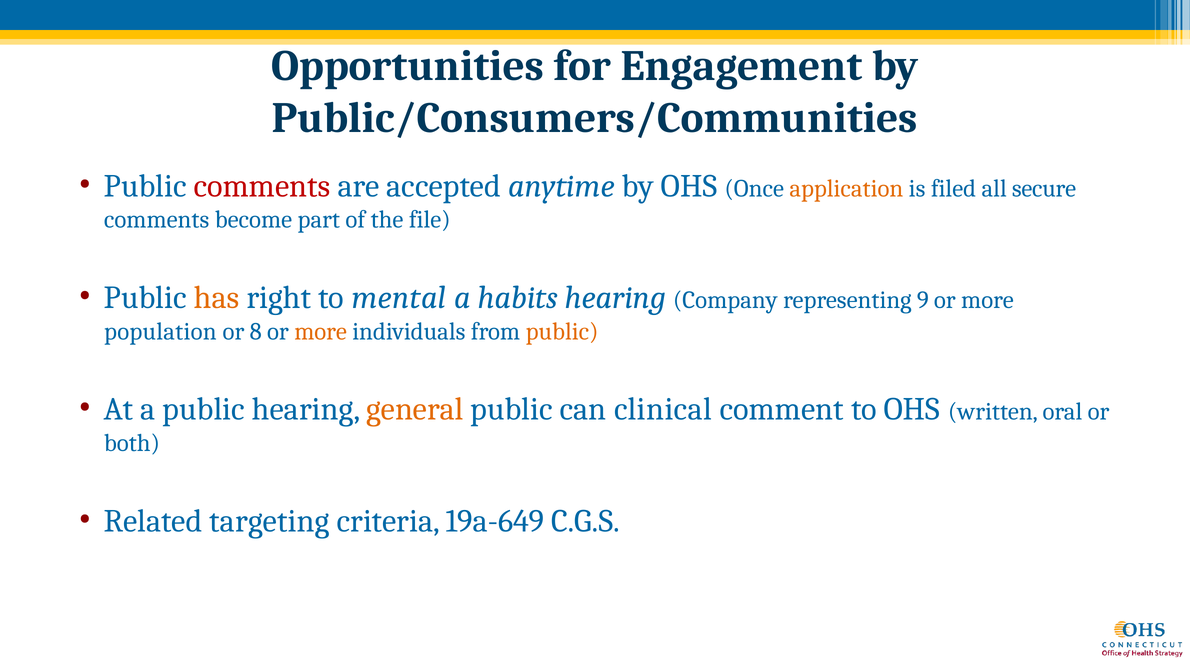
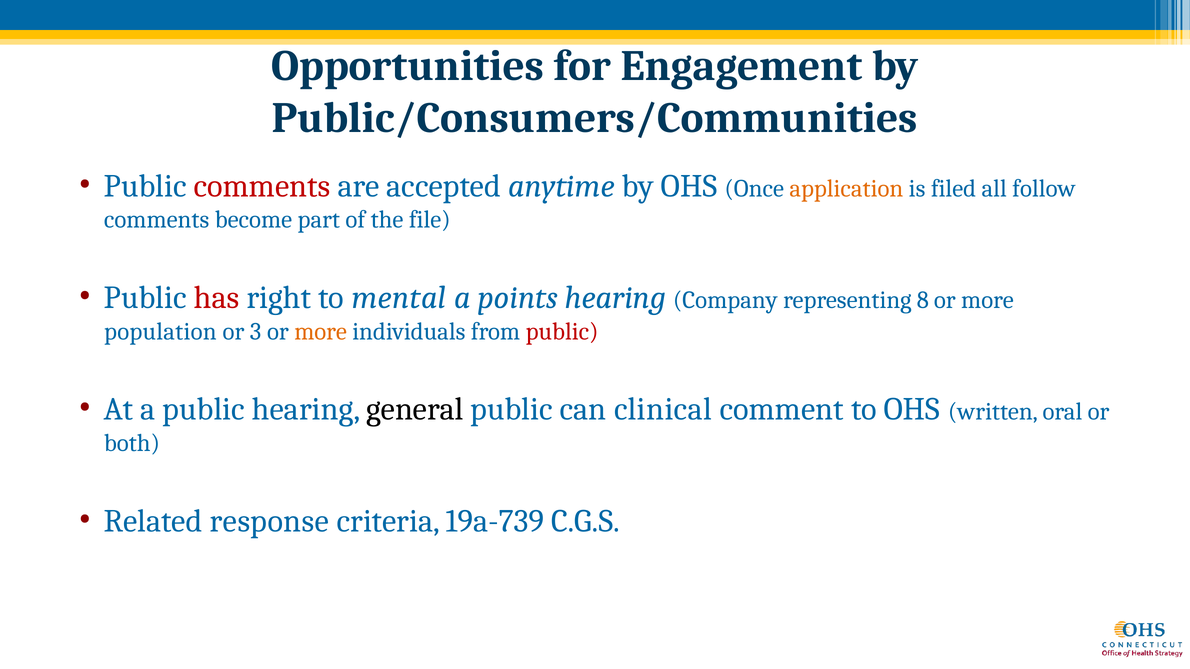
secure: secure -> follow
has colour: orange -> red
habits: habits -> points
9: 9 -> 8
8: 8 -> 3
public at (562, 332) colour: orange -> red
general colour: orange -> black
targeting: targeting -> response
19a-649: 19a-649 -> 19a-739
